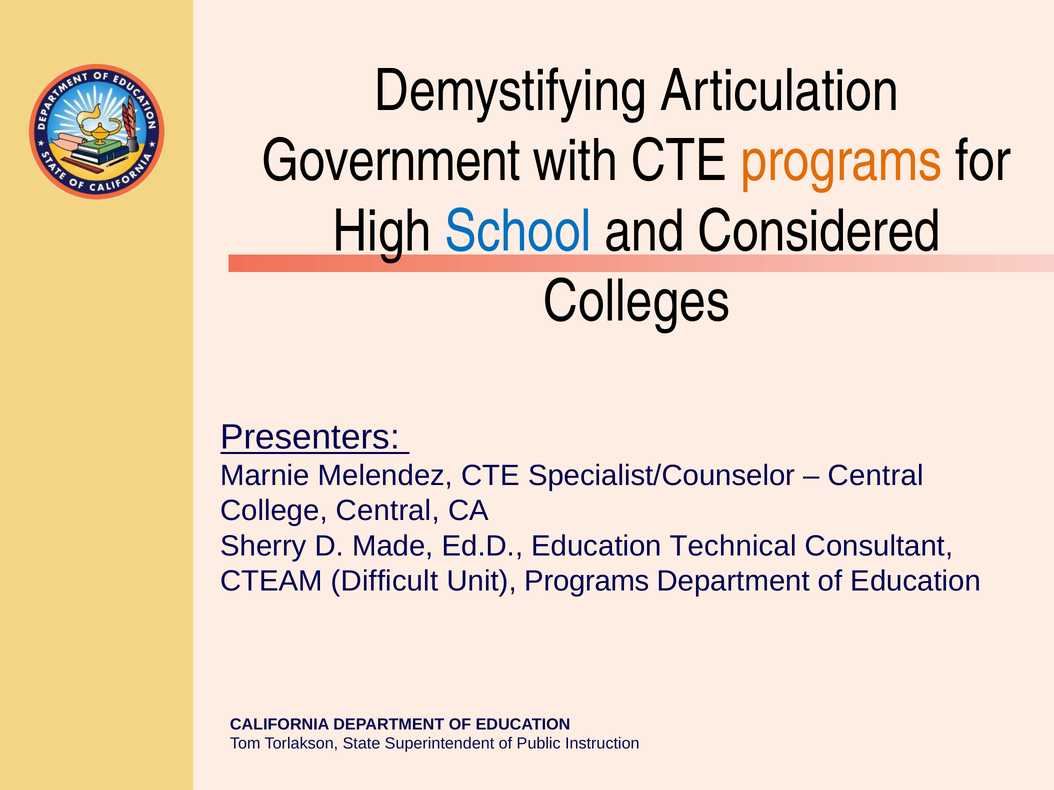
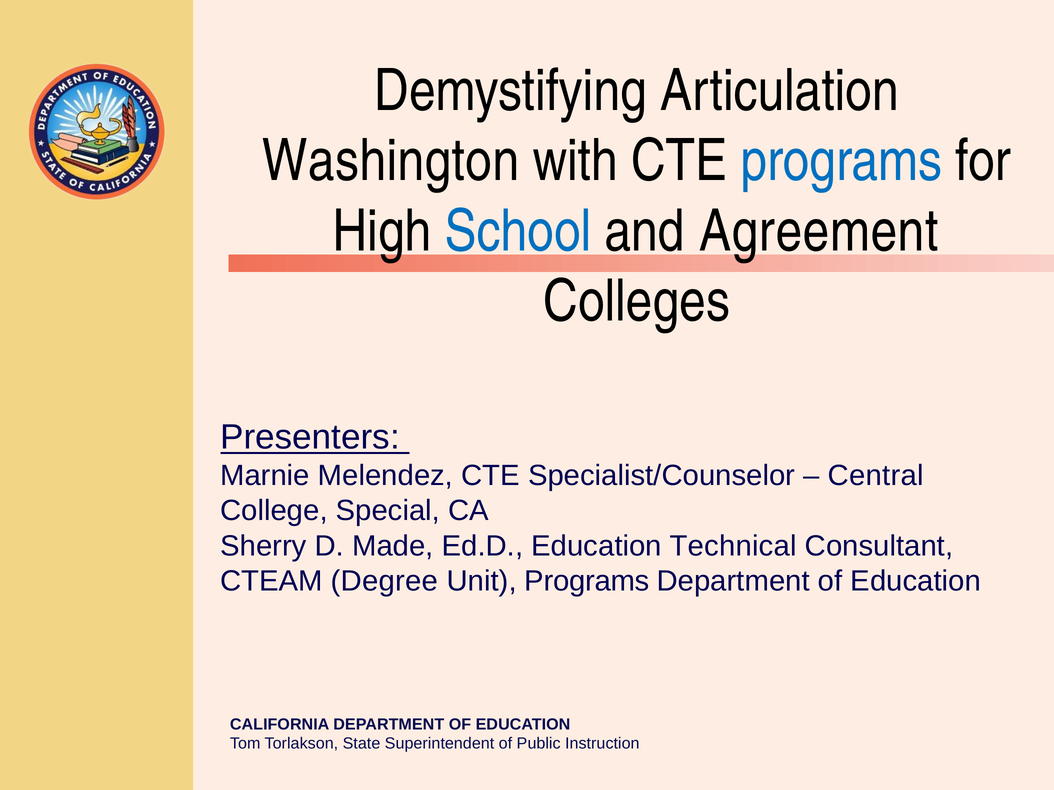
Government: Government -> Washington
programs at (841, 161) colour: orange -> blue
Considered: Considered -> Agreement
College Central: Central -> Special
Difficult: Difficult -> Degree
